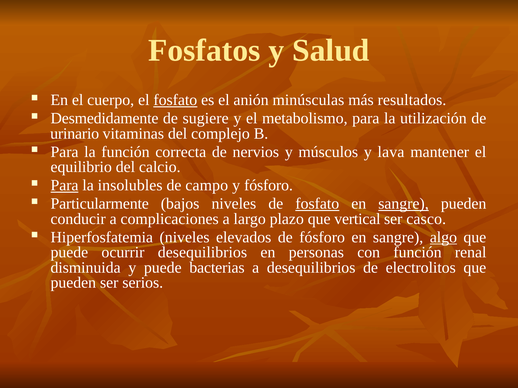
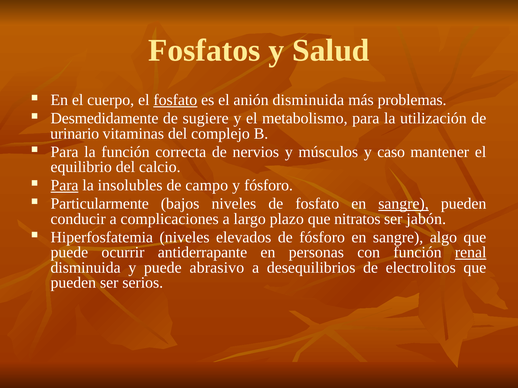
anión minúsculas: minúsculas -> disminuida
resultados: resultados -> problemas
lava: lava -> caso
fosfato at (317, 204) underline: present -> none
vertical: vertical -> nitratos
casco: casco -> jabón
algo underline: present -> none
ocurrir desequilibrios: desequilibrios -> antiderrapante
renal underline: none -> present
bacterias: bacterias -> abrasivo
